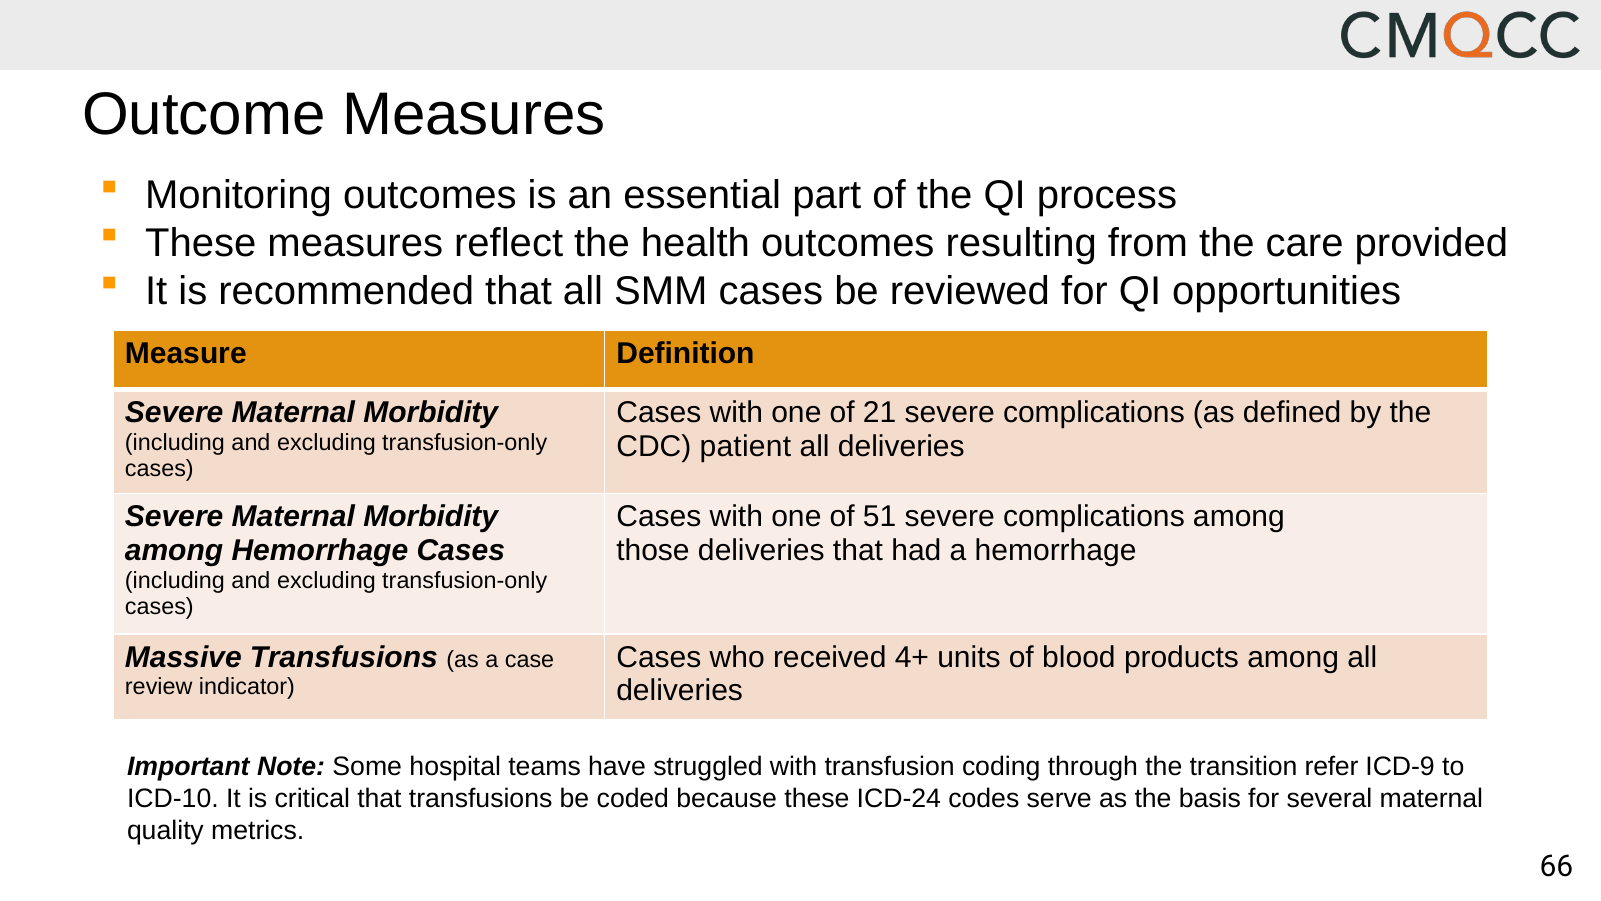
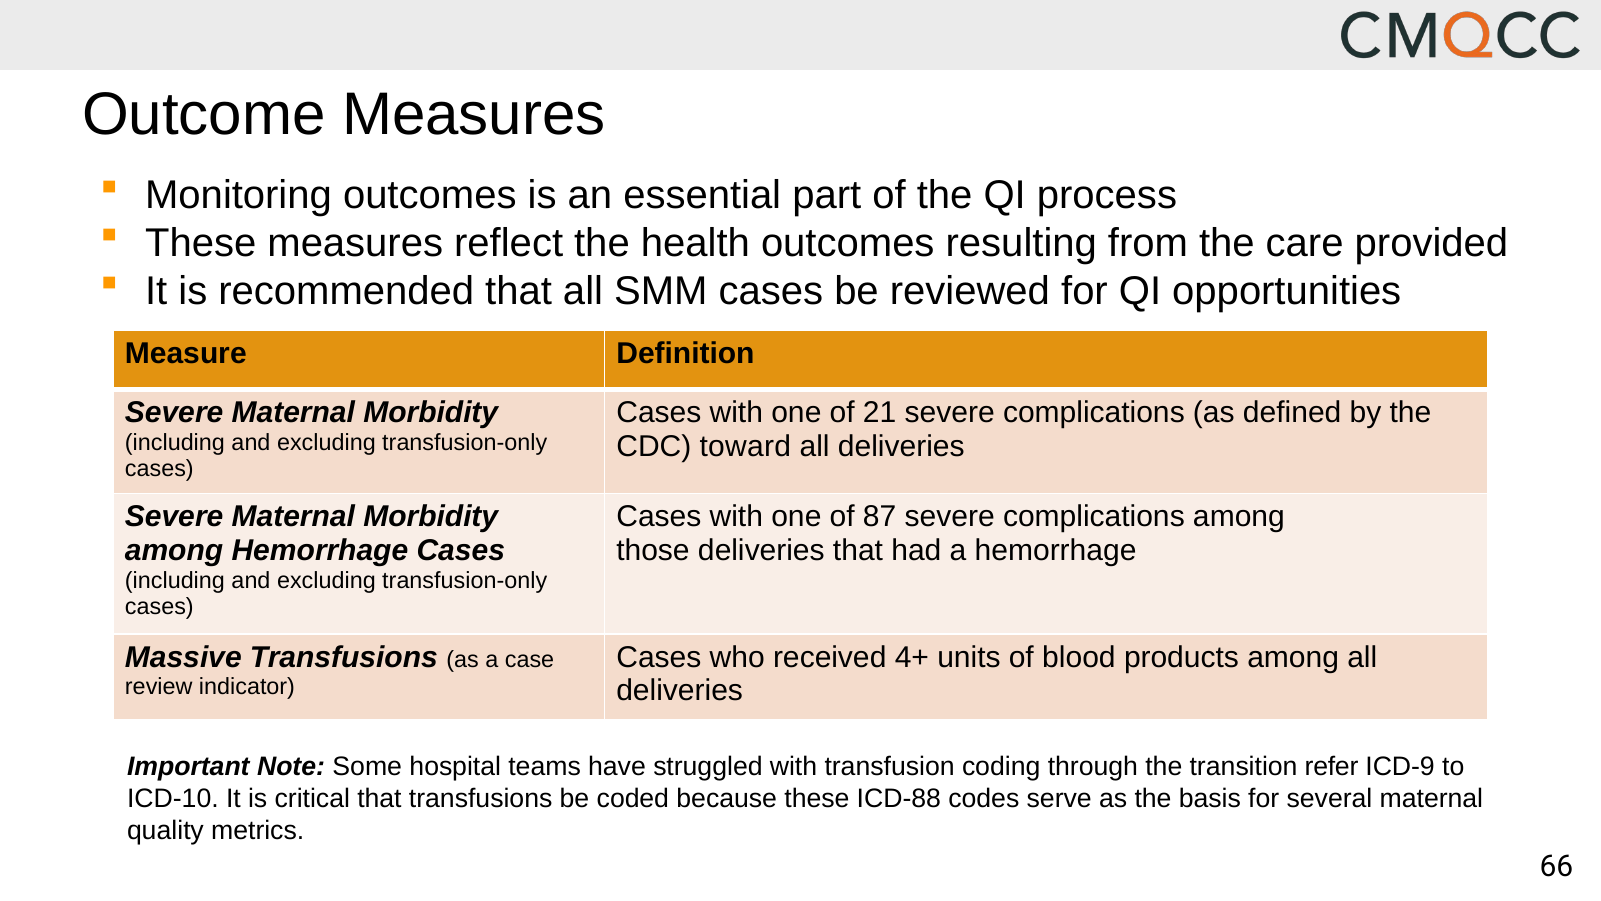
patient: patient -> toward
51: 51 -> 87
ICD-24: ICD-24 -> ICD-88
